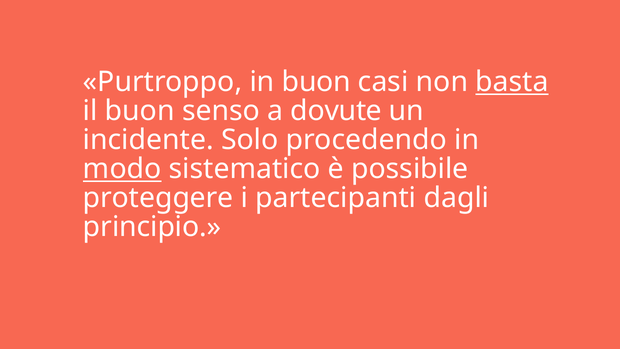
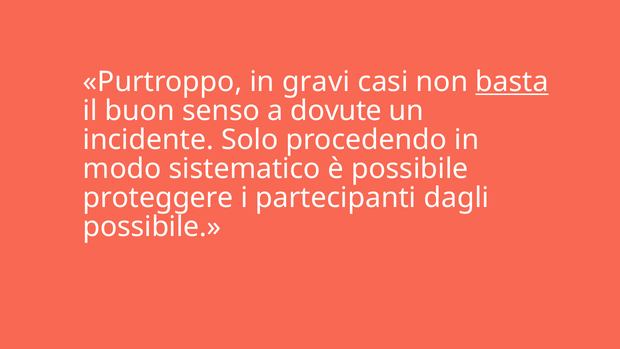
in buon: buon -> gravi
modo underline: present -> none
principio at (152, 227): principio -> possibile
